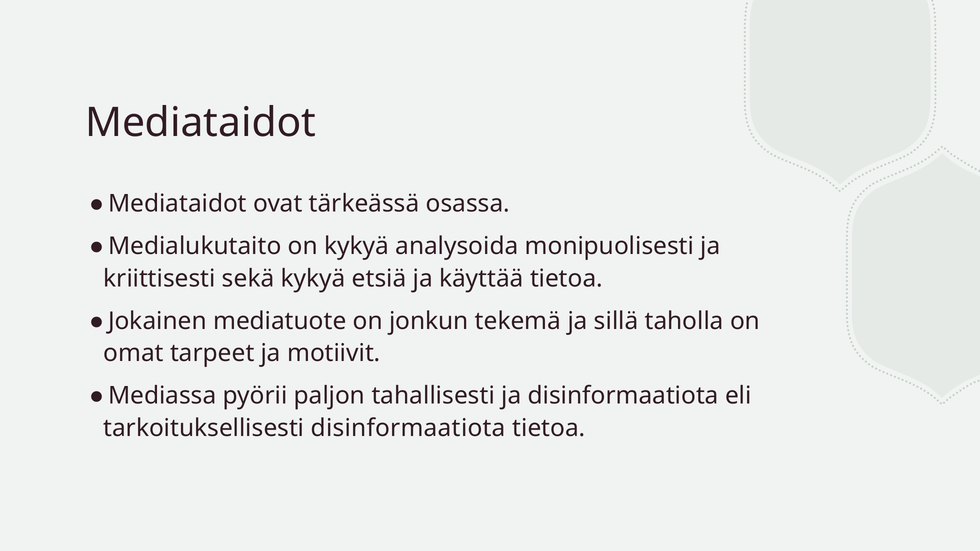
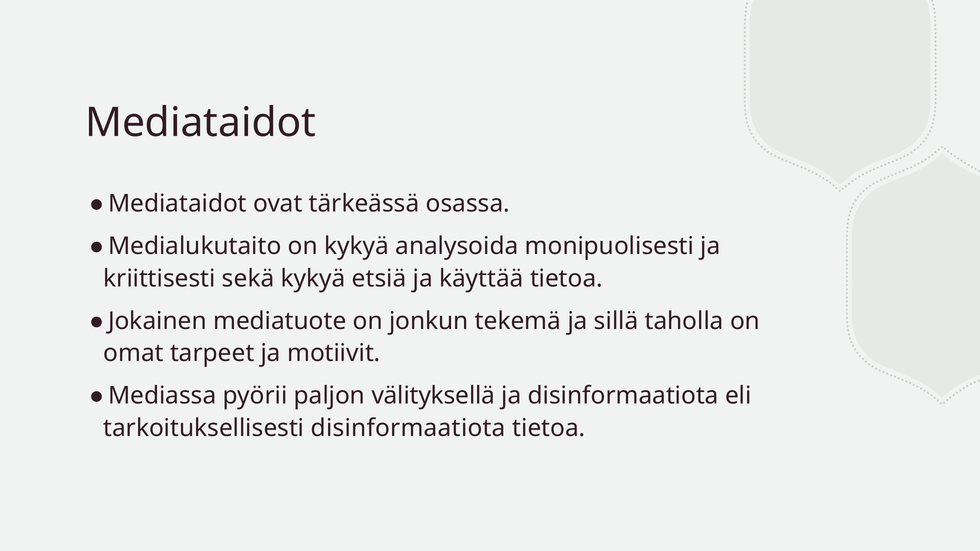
tahallisesti: tahallisesti -> välityksellä
